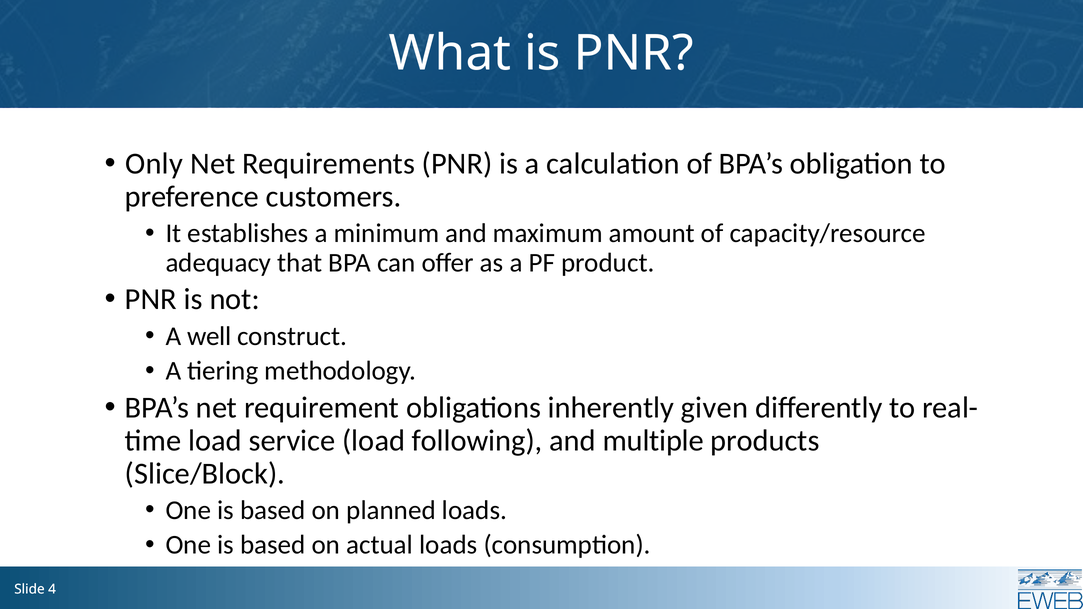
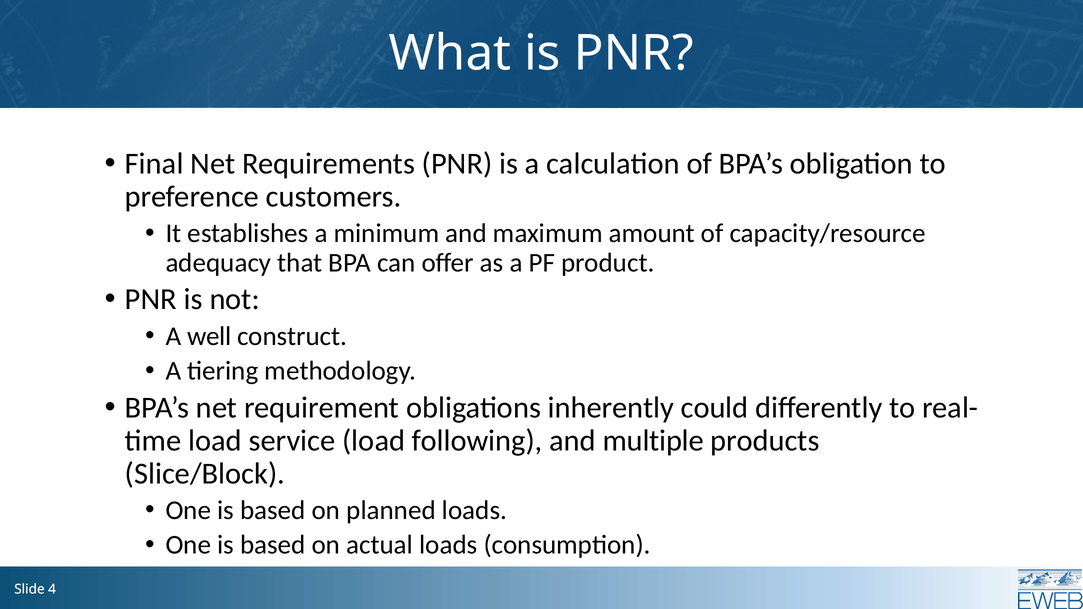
Only: Only -> Final
given: given -> could
